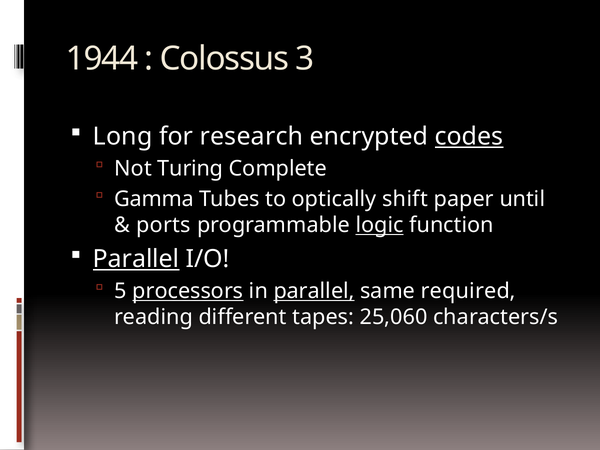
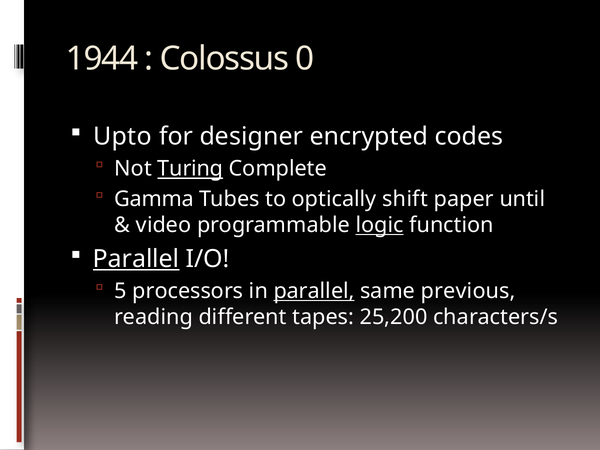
3: 3 -> 0
Long: Long -> Upto
research: research -> designer
codes underline: present -> none
Turing underline: none -> present
ports: ports -> video
processors underline: present -> none
required: required -> previous
25,060: 25,060 -> 25,200
